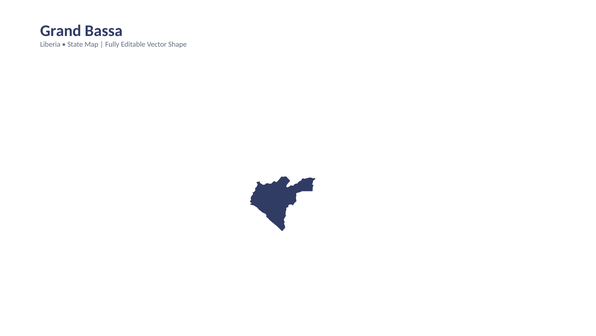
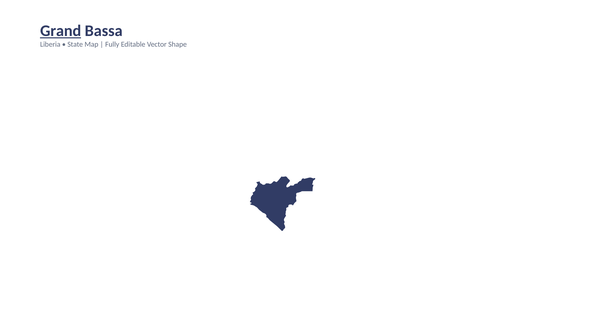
Grand underline: none -> present
